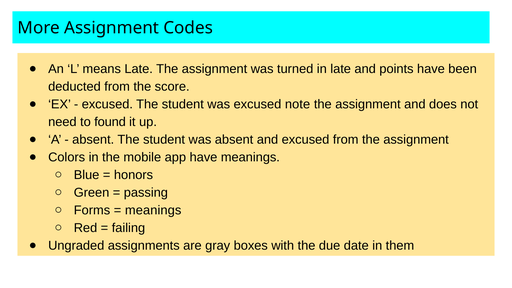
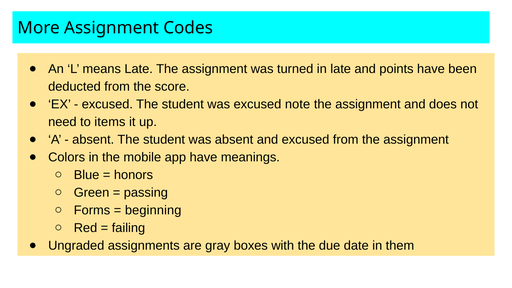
found: found -> items
meanings at (153, 210): meanings -> beginning
